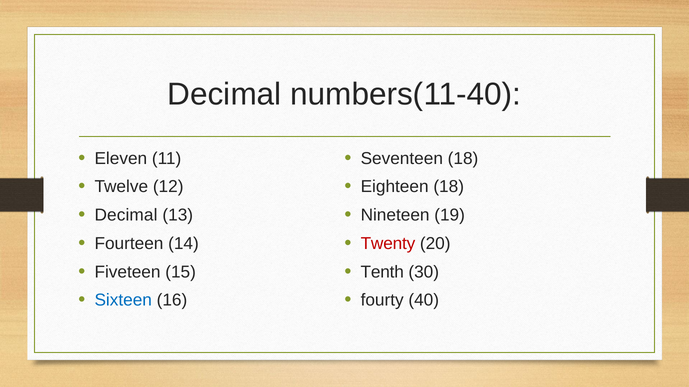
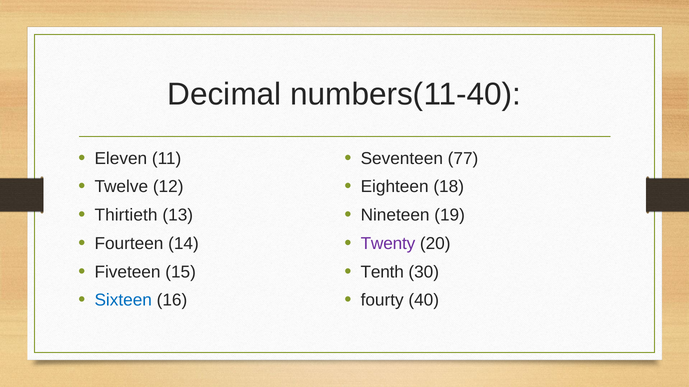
Seventeen 18: 18 -> 77
Decimal at (126, 215): Decimal -> Thirtieth
Twenty colour: red -> purple
